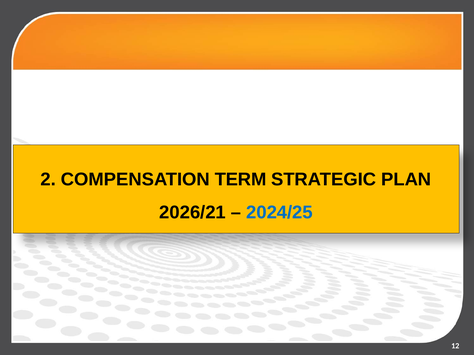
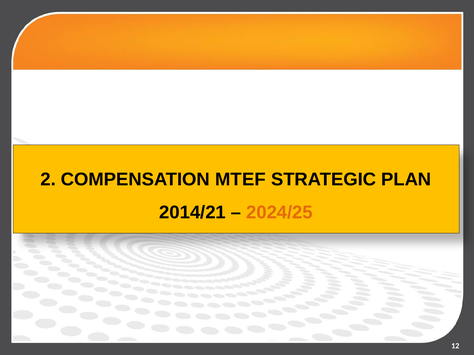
TERM: TERM -> MTEF
2026/21: 2026/21 -> 2014/21
2024/25 colour: blue -> orange
